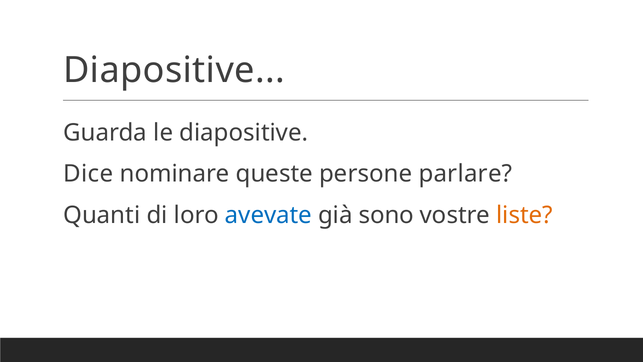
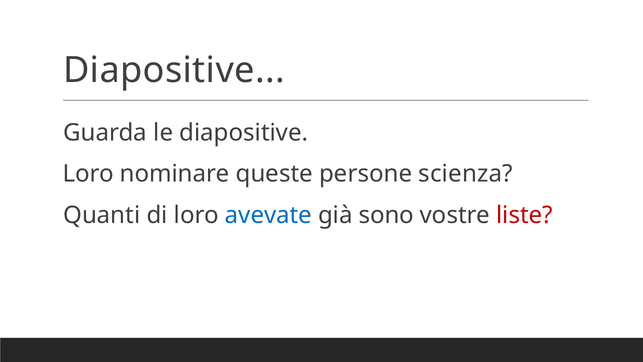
Dice at (88, 174): Dice -> Loro
parlare: parlare -> scienza
liste colour: orange -> red
